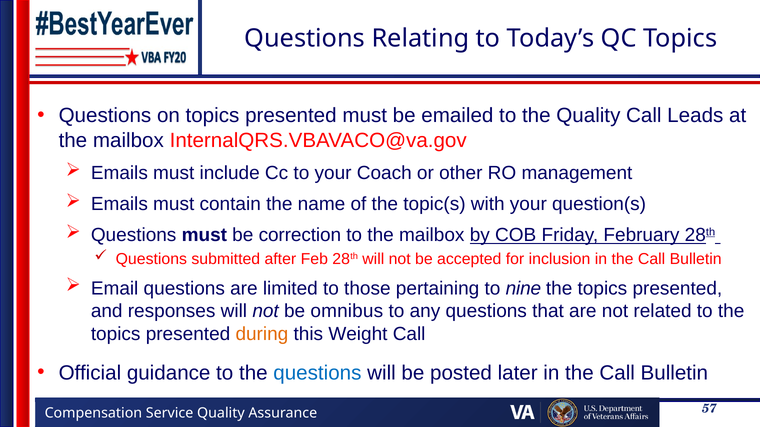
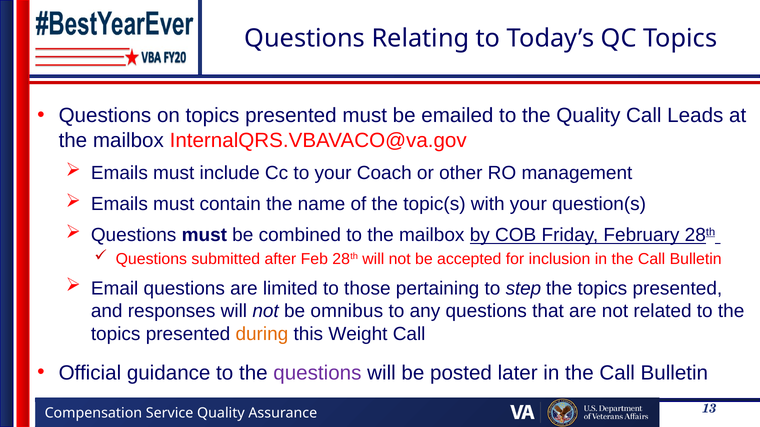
correction: correction -> combined
nine: nine -> step
questions at (317, 373) colour: blue -> purple
57: 57 -> 13
